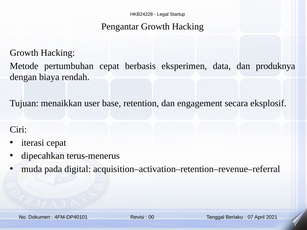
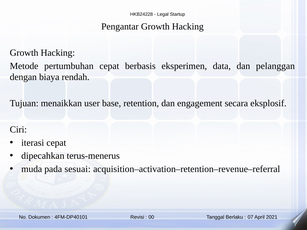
produknya: produknya -> pelanggan
digital: digital -> sesuai
